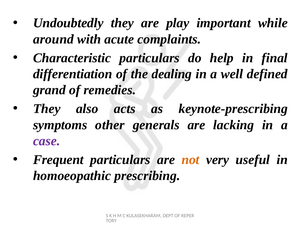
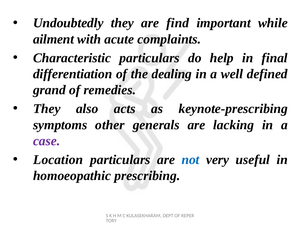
play: play -> find
around: around -> ailment
Frequent: Frequent -> Location
not colour: orange -> blue
